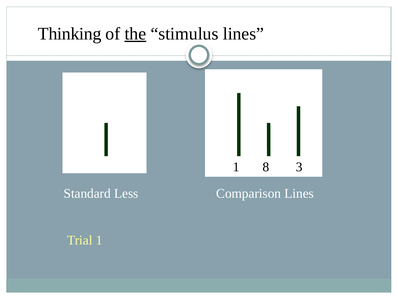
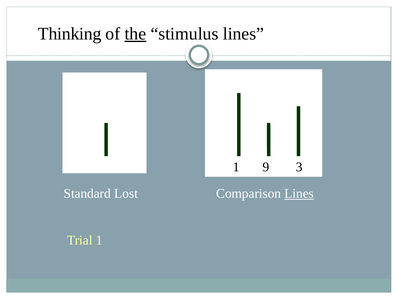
8: 8 -> 9
Less: Less -> Lost
Lines at (299, 193) underline: none -> present
